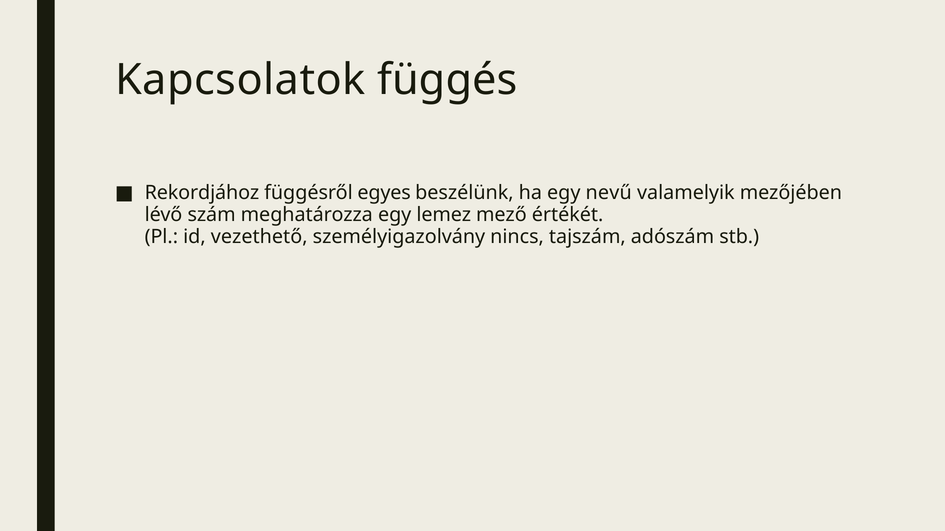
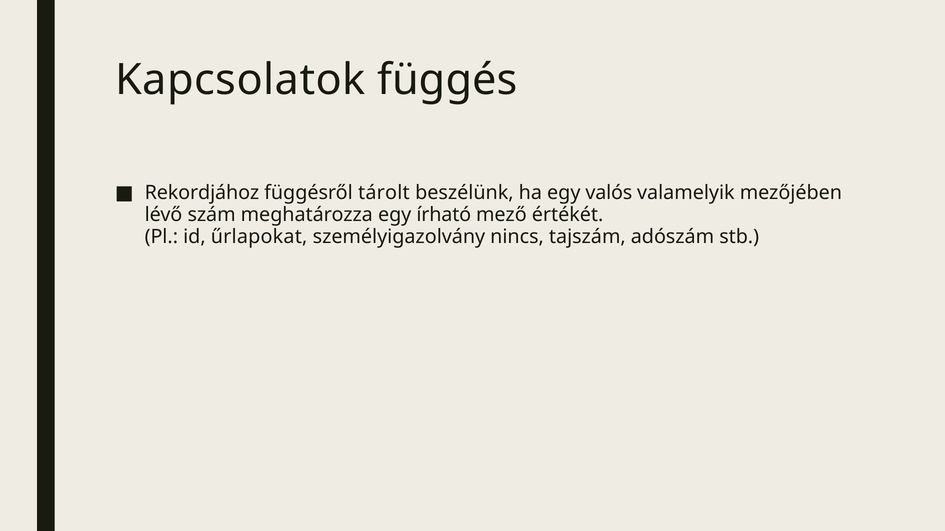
egyes: egyes -> tárolt
nevű: nevű -> valós
lemez: lemez -> írható
vezethető: vezethető -> űrlapokat
